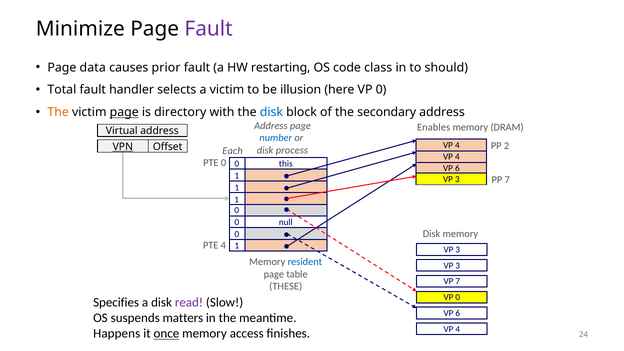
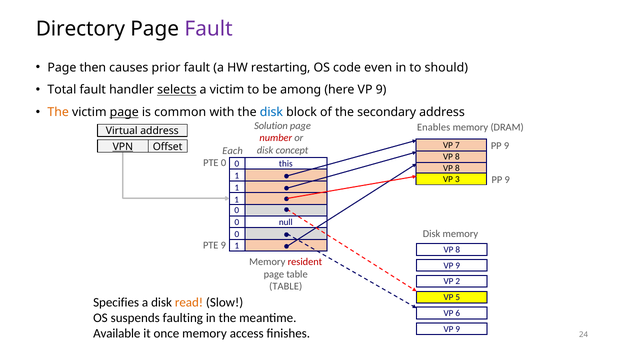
Minimize: Minimize -> Directory
data: data -> then
class: class -> even
selects underline: none -> present
illusion: illusion -> among
here VP 0: 0 -> 9
directory: directory -> common
Address at (271, 126): Address -> Solution
number colour: blue -> red
4 at (457, 145): 4 -> 7
2 at (507, 146): 2 -> 9
process: process -> concept
4 at (457, 157): 4 -> 8
6 at (457, 168): 6 -> 8
7 at (507, 180): 7 -> 9
PTE 4: 4 -> 9
3 at (458, 250): 3 -> 8
resident colour: blue -> red
3 at (458, 266): 3 -> 9
VP 7: 7 -> 2
THESE at (286, 286): THESE -> TABLE
0 at (458, 297): 0 -> 5
read colour: purple -> orange
matters: matters -> faulting
4 at (458, 329): 4 -> 9
Happens: Happens -> Available
once underline: present -> none
